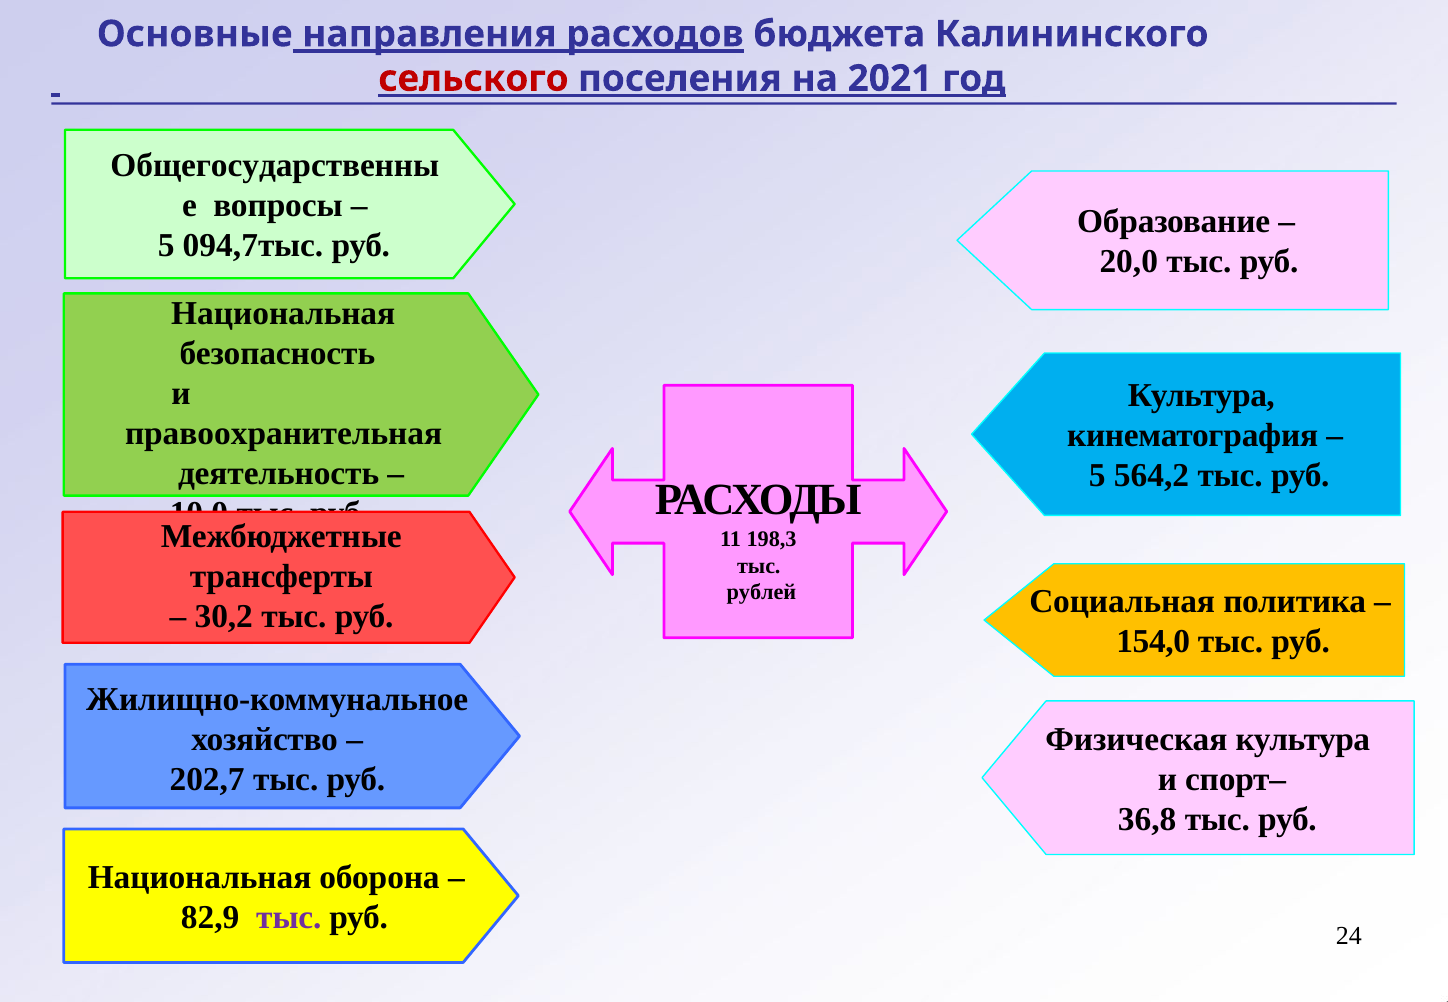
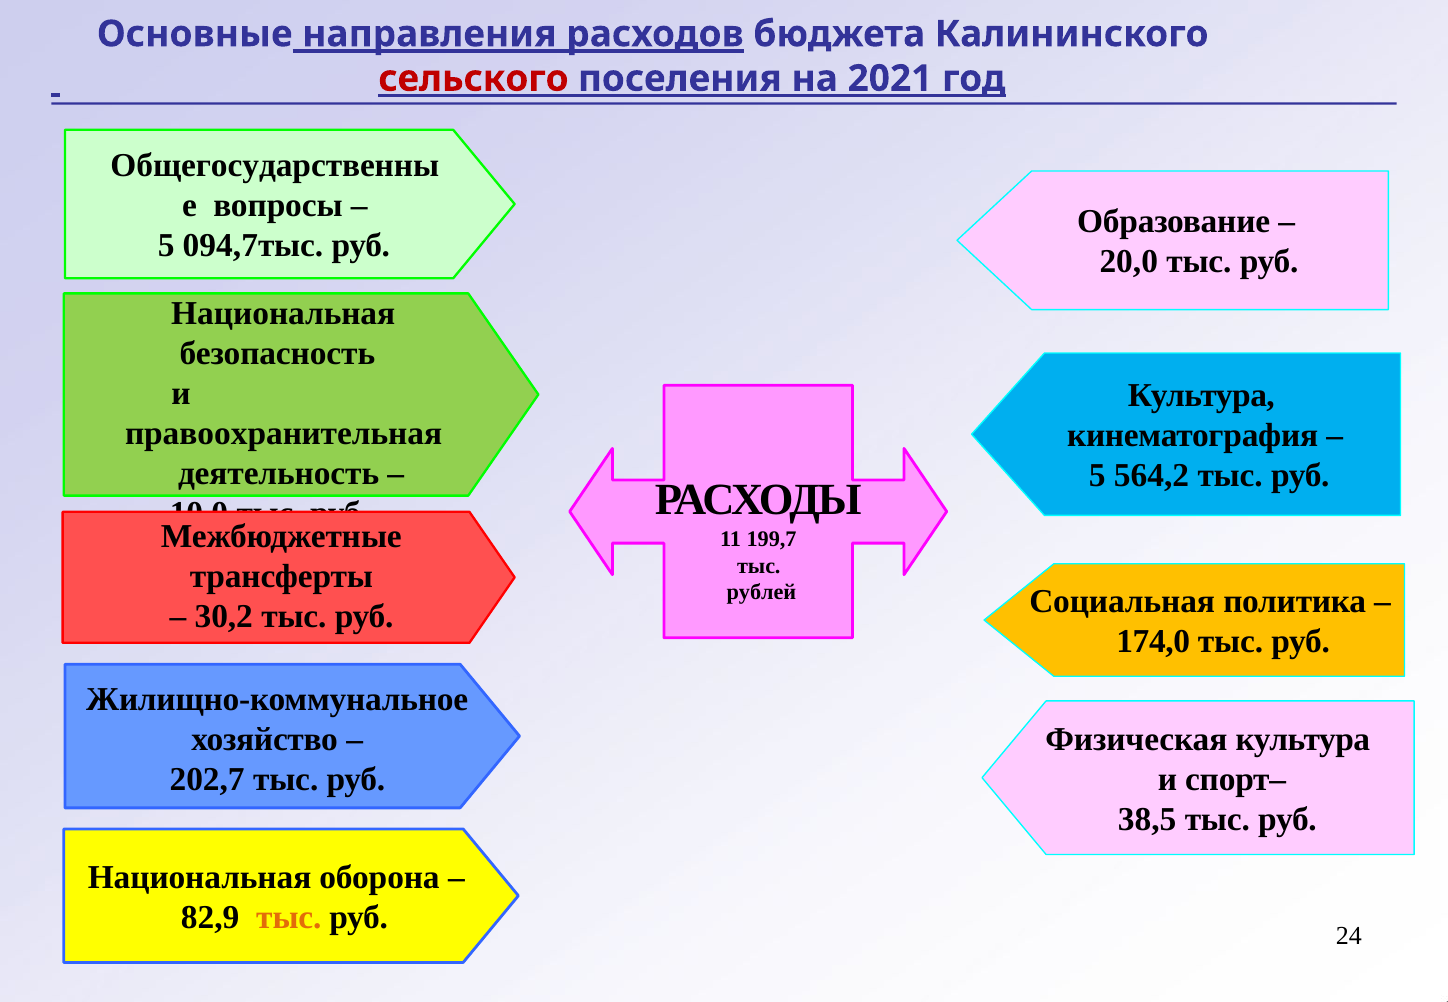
198,3: 198,3 -> 199,7
154,0: 154,0 -> 174,0
36,8: 36,8 -> 38,5
тыс at (289, 918) colour: purple -> orange
